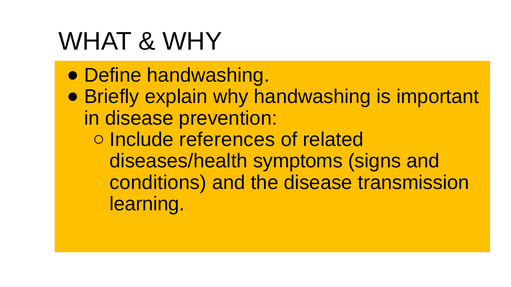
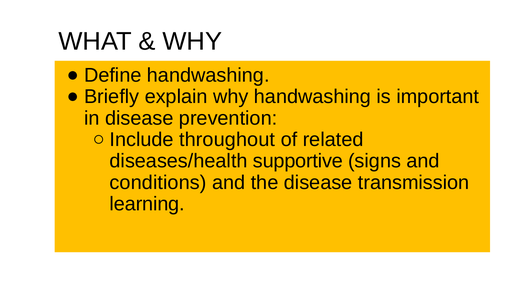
references: references -> throughout
symptoms: symptoms -> supportive
